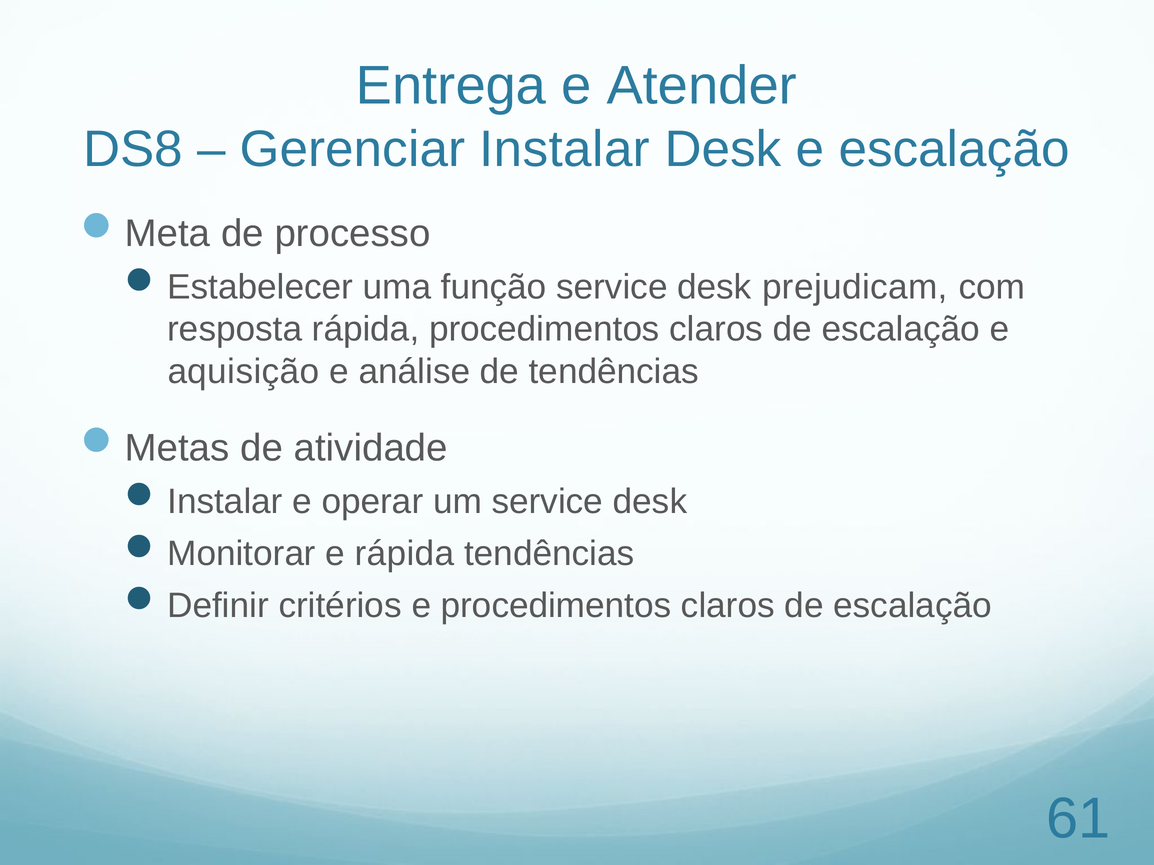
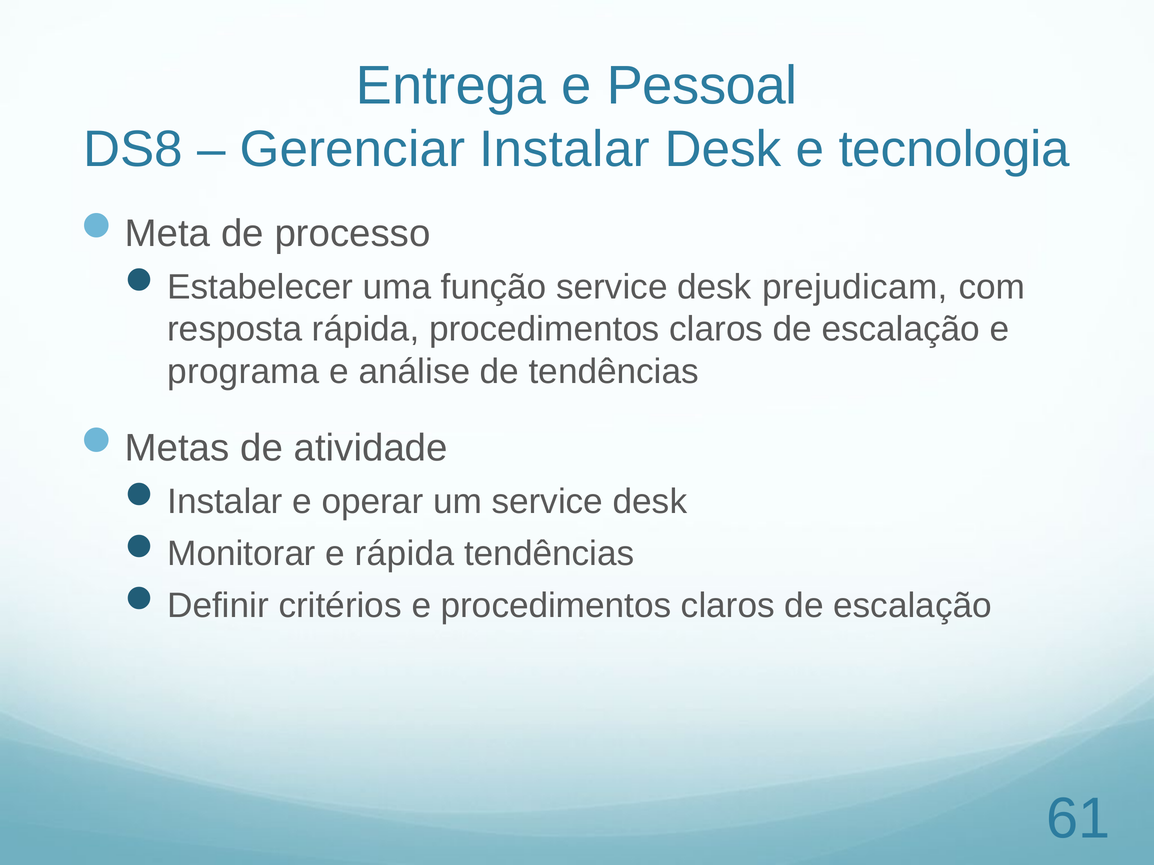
Atender: Atender -> Pessoal
e escalação: escalação -> tecnologia
aquisição: aquisição -> programa
